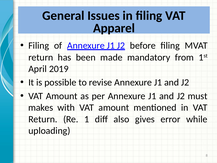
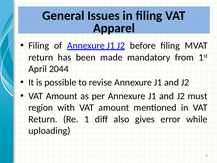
2019: 2019 -> 2044
makes: makes -> region
